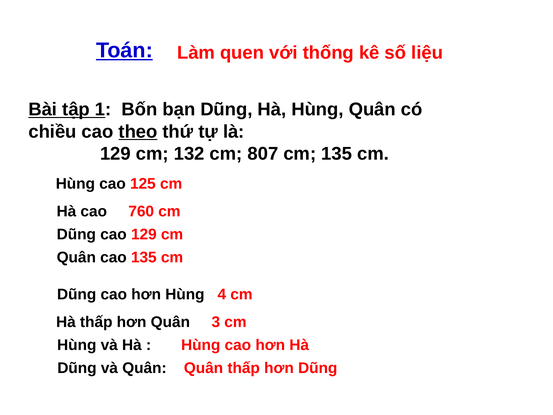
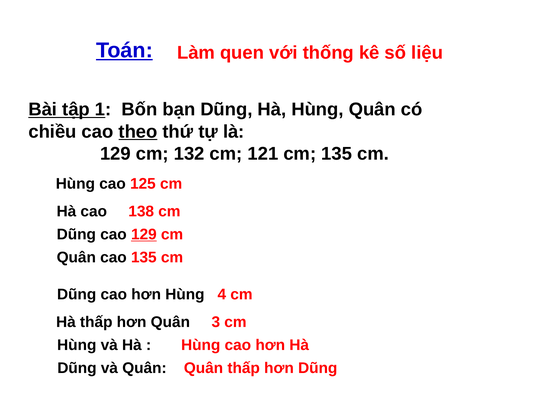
807: 807 -> 121
760: 760 -> 138
129 at (144, 234) underline: none -> present
